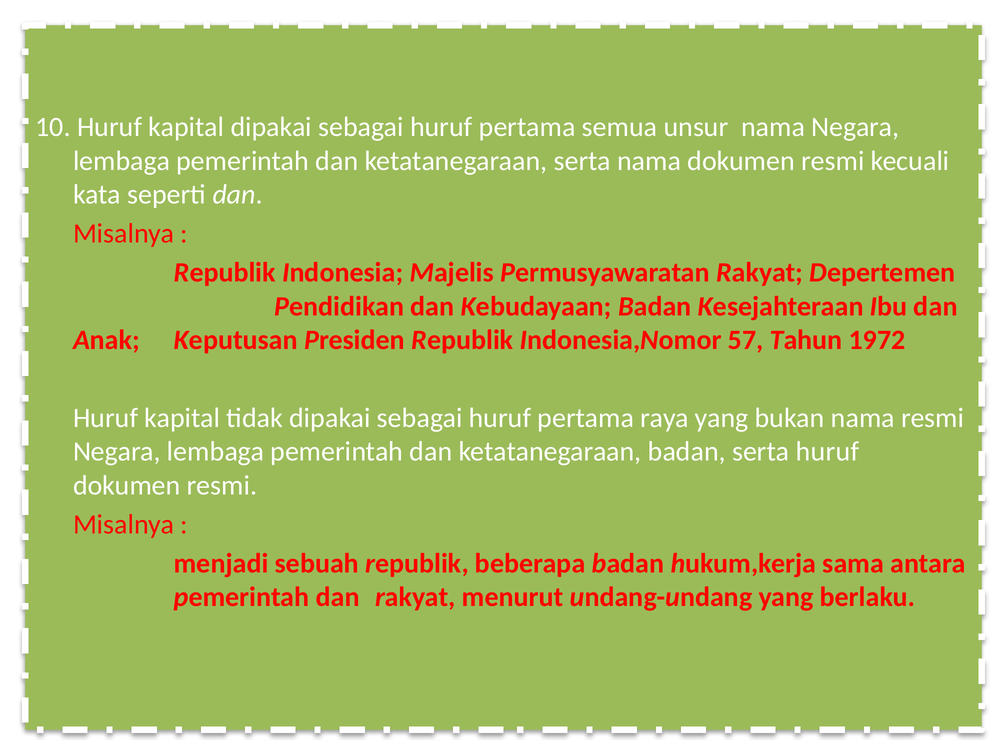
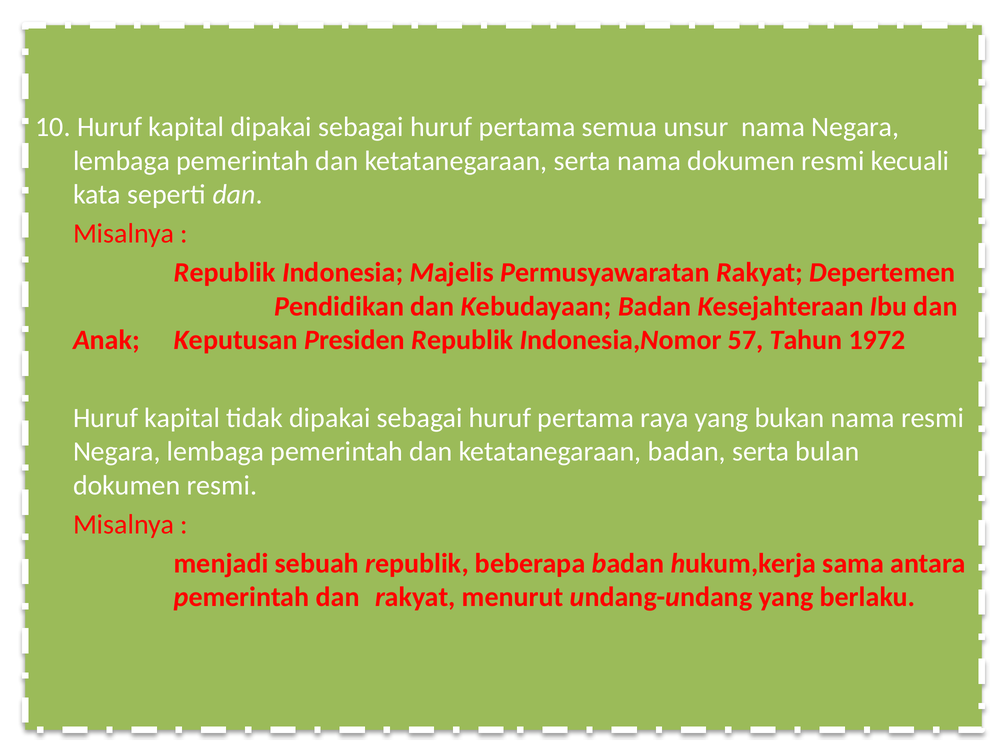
serta huruf: huruf -> bulan
